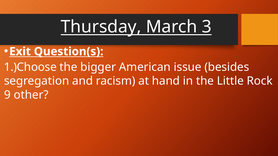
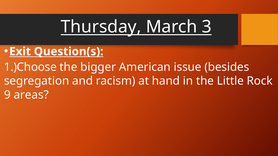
other: other -> areas
